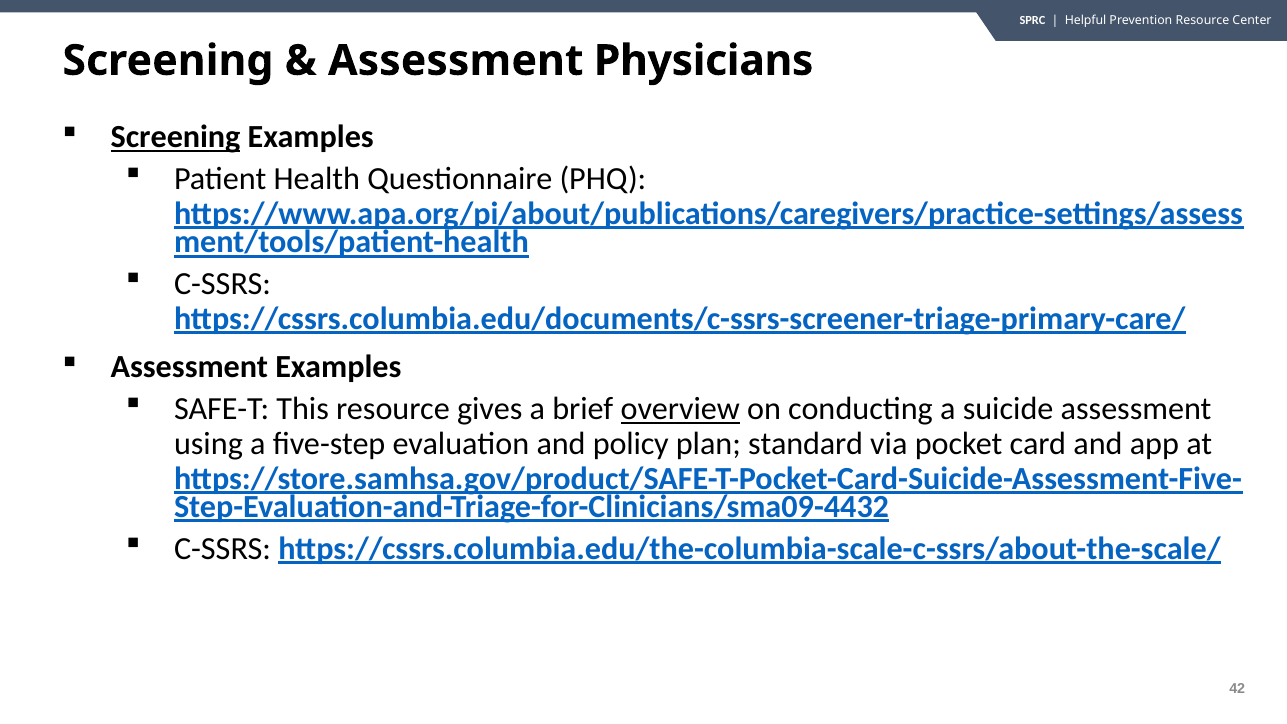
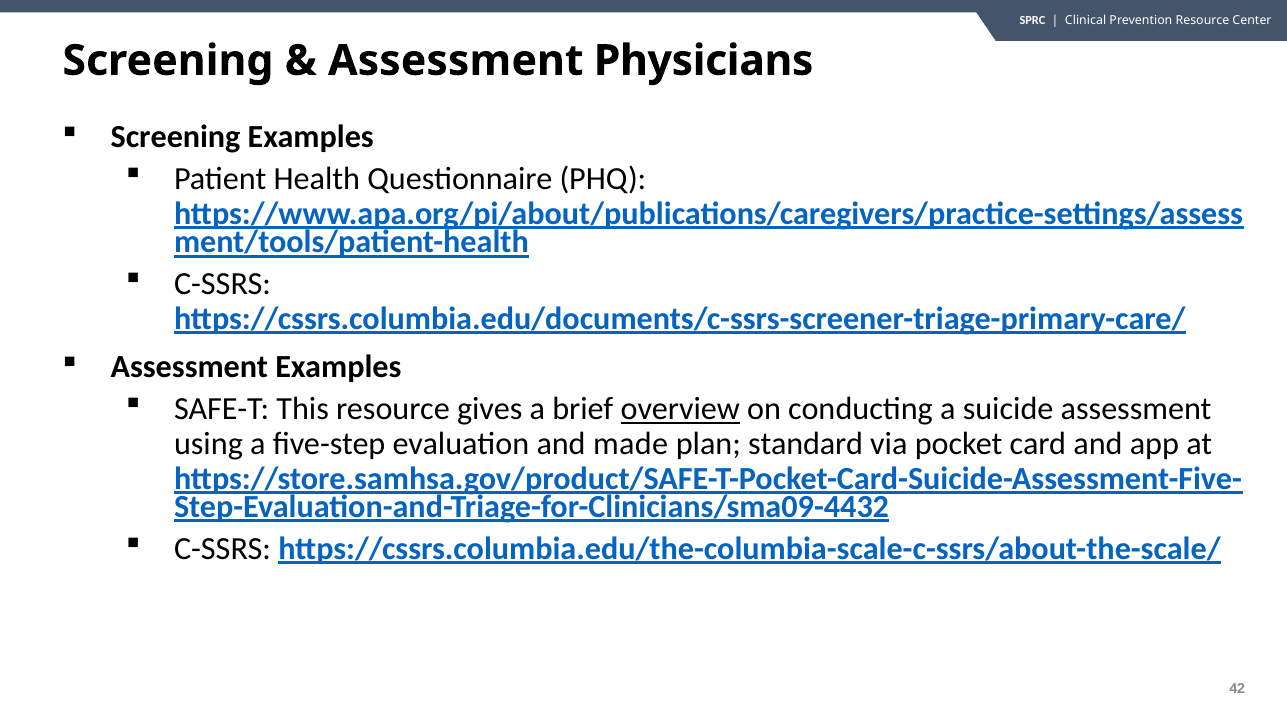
Helpful: Helpful -> Clinical
Screening at (176, 137) underline: present -> none
policy: policy -> made
